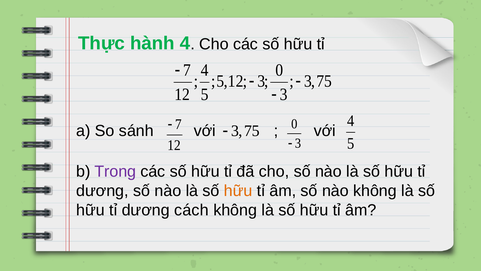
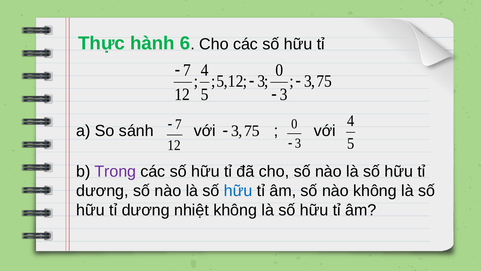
hành 4: 4 -> 6
hữu at (238, 191) colour: orange -> blue
cách: cách -> nhiệt
